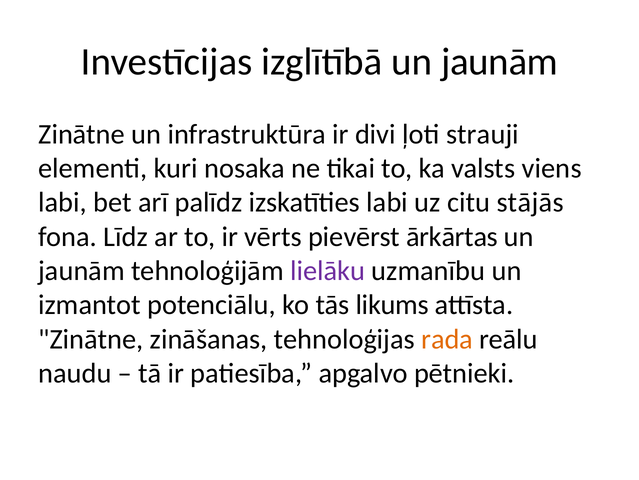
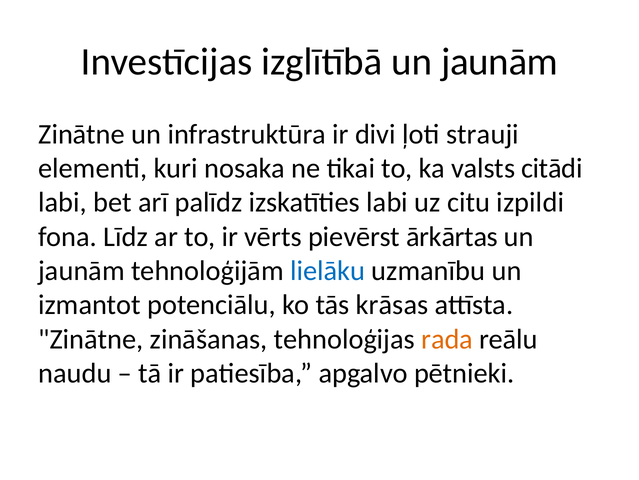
viens: viens -> citādi
stājās: stājās -> izpildi
lielāku colour: purple -> blue
likums: likums -> krāsas
